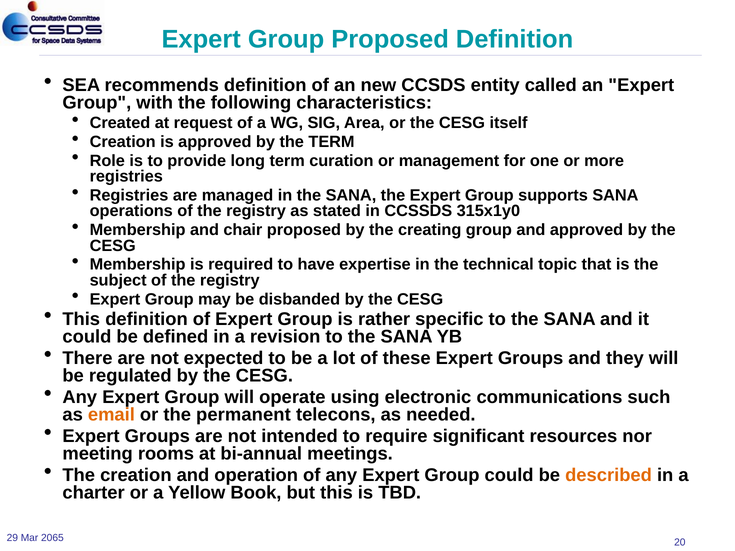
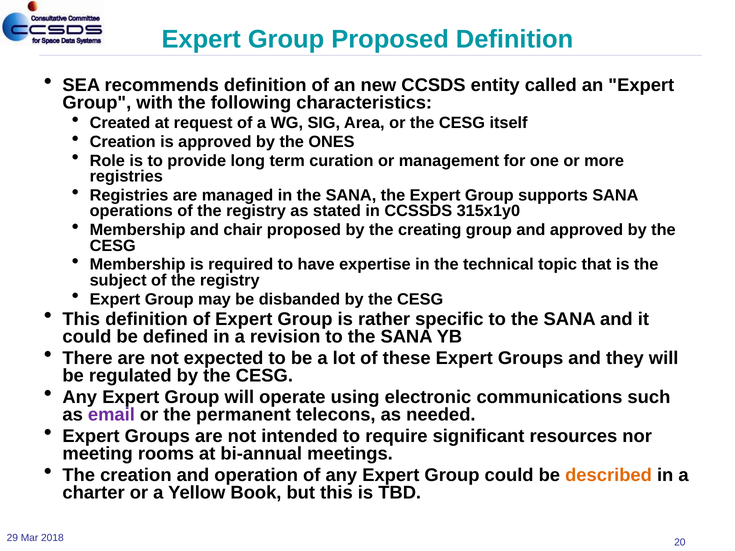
the TERM: TERM -> ONES
email colour: orange -> purple
2065: 2065 -> 2018
